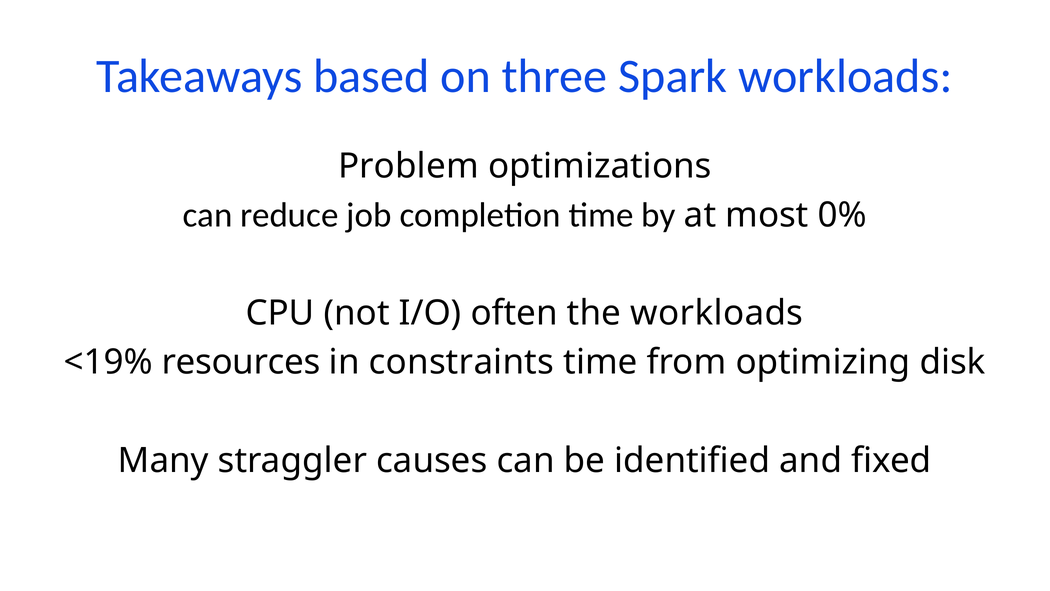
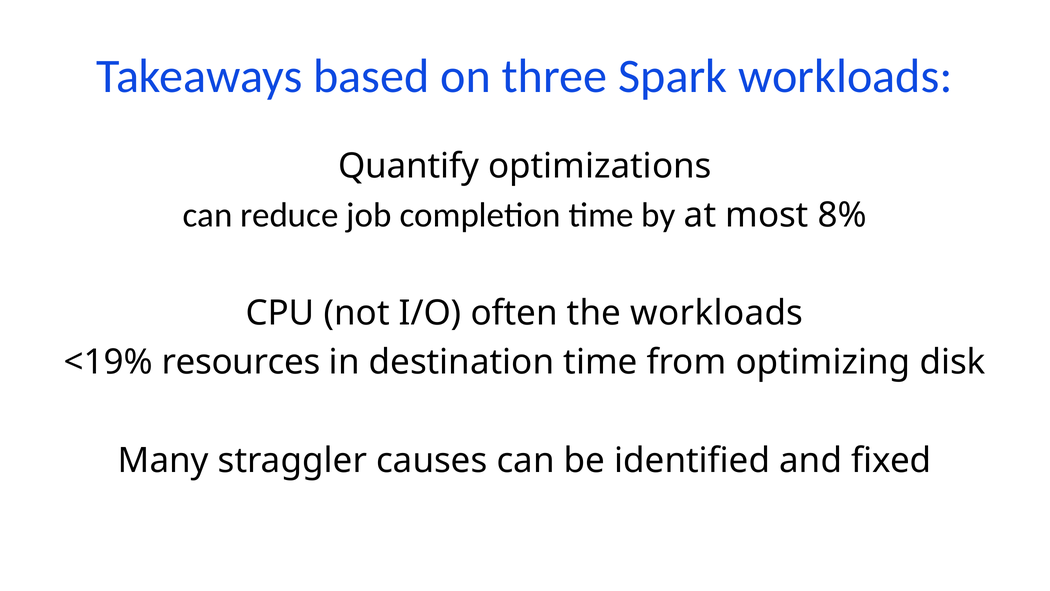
Problem: Problem -> Quantify
0%: 0% -> 8%
constraints: constraints -> destination
